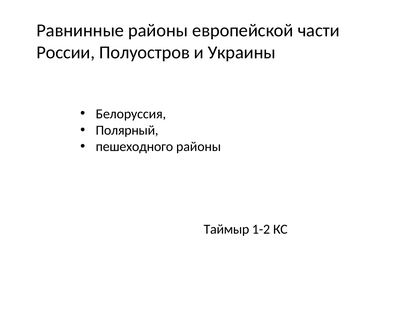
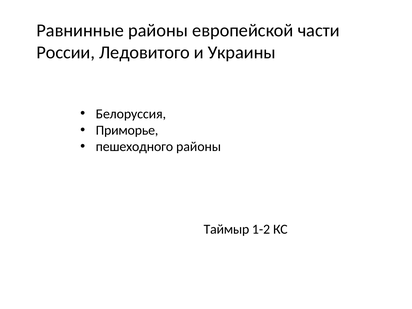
Полуостров: Полуостров -> Ледовитого
Полярный: Полярный -> Приморье
